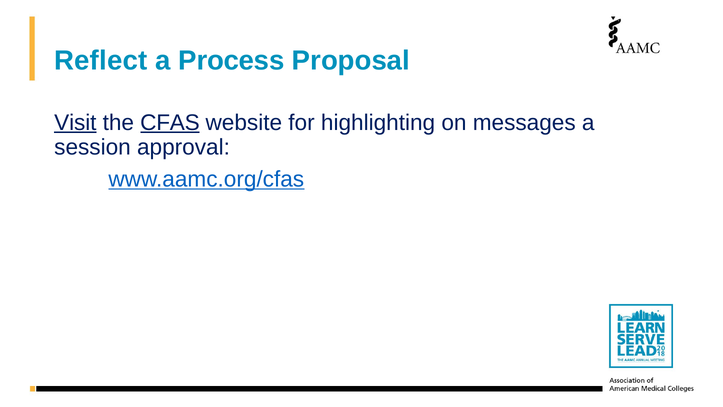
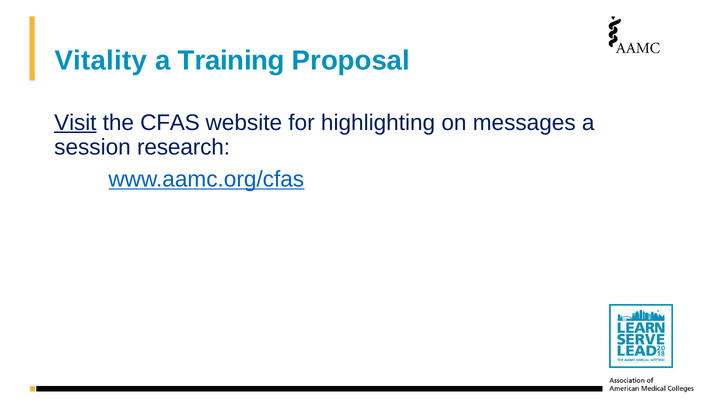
Reflect: Reflect -> Vitality
Process: Process -> Training
CFAS underline: present -> none
approval: approval -> research
